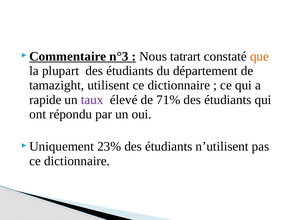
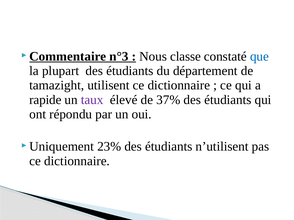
tatrart: tatrart -> classe
que colour: orange -> blue
71%: 71% -> 37%
